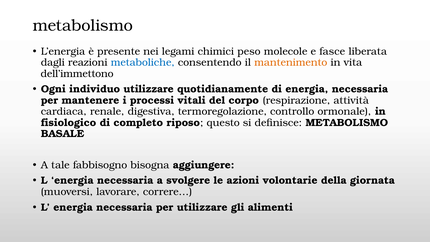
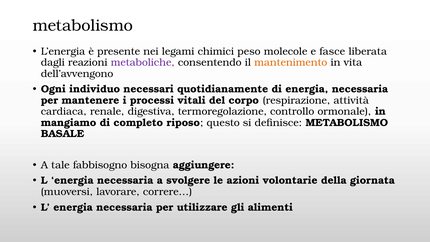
metaboliche colour: blue -> purple
dell’immettono: dell’immettono -> dell’avvengono
individuo utilizzare: utilizzare -> necessari
fisiologico: fisiologico -> mangiamo
